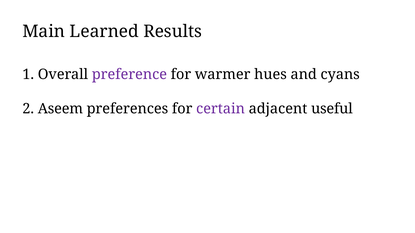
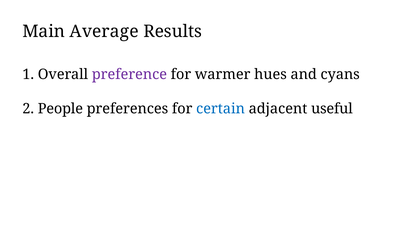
Learned: Learned -> Average
Aseem: Aseem -> People
certain colour: purple -> blue
